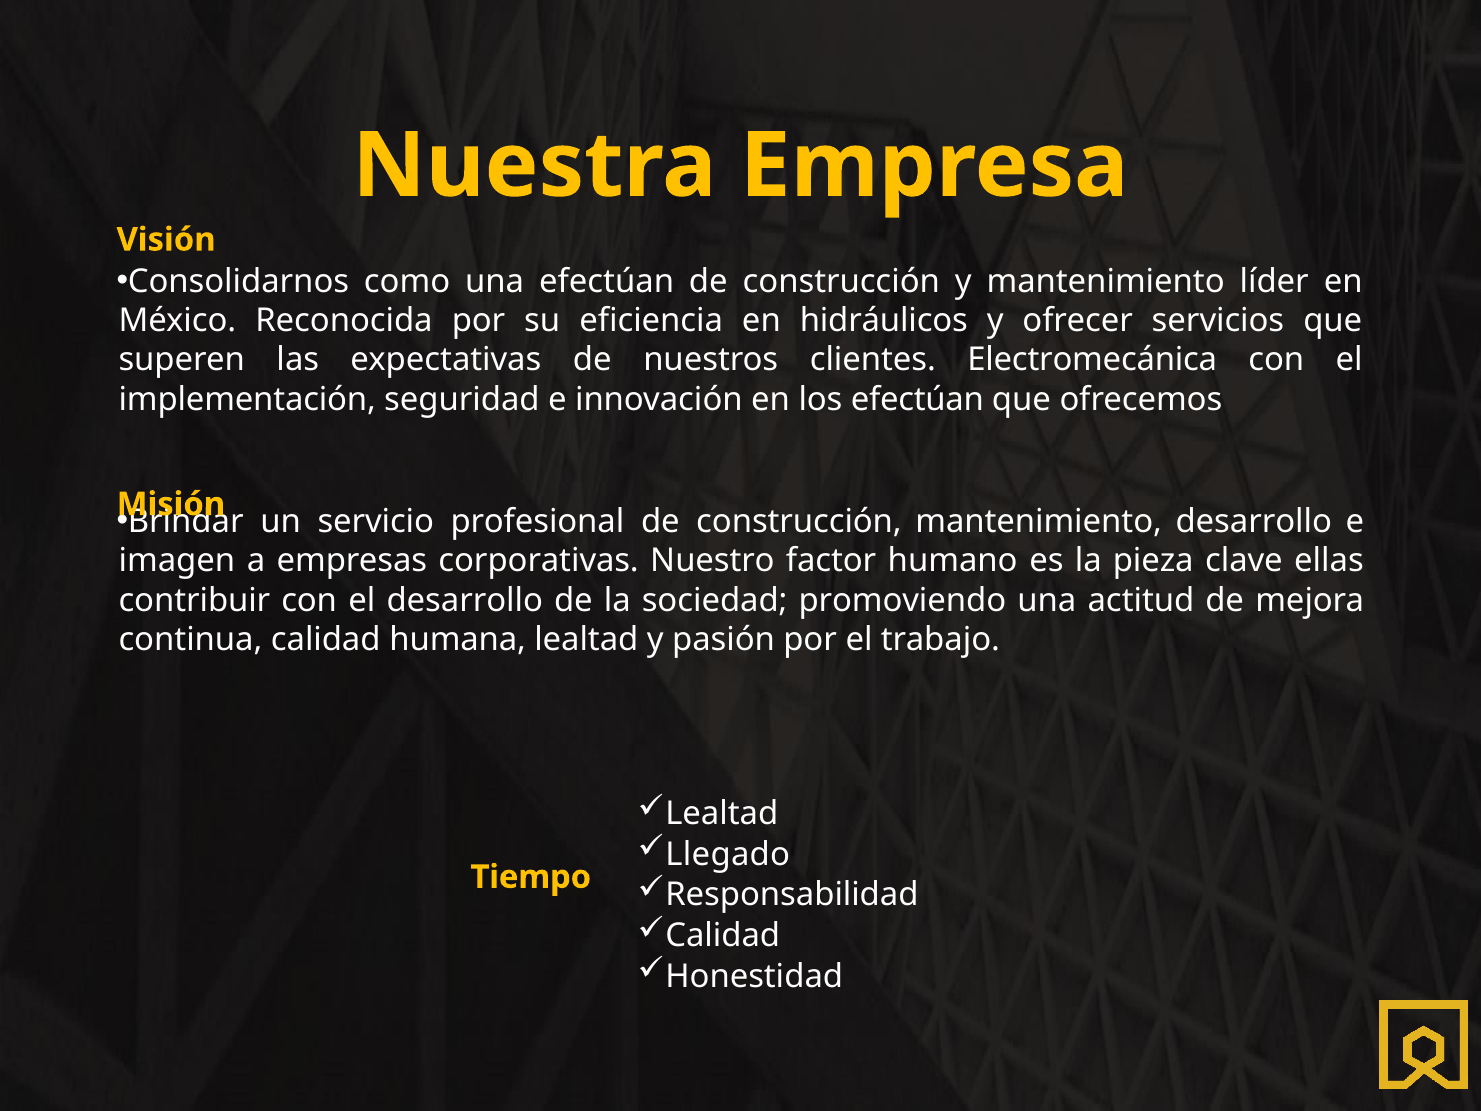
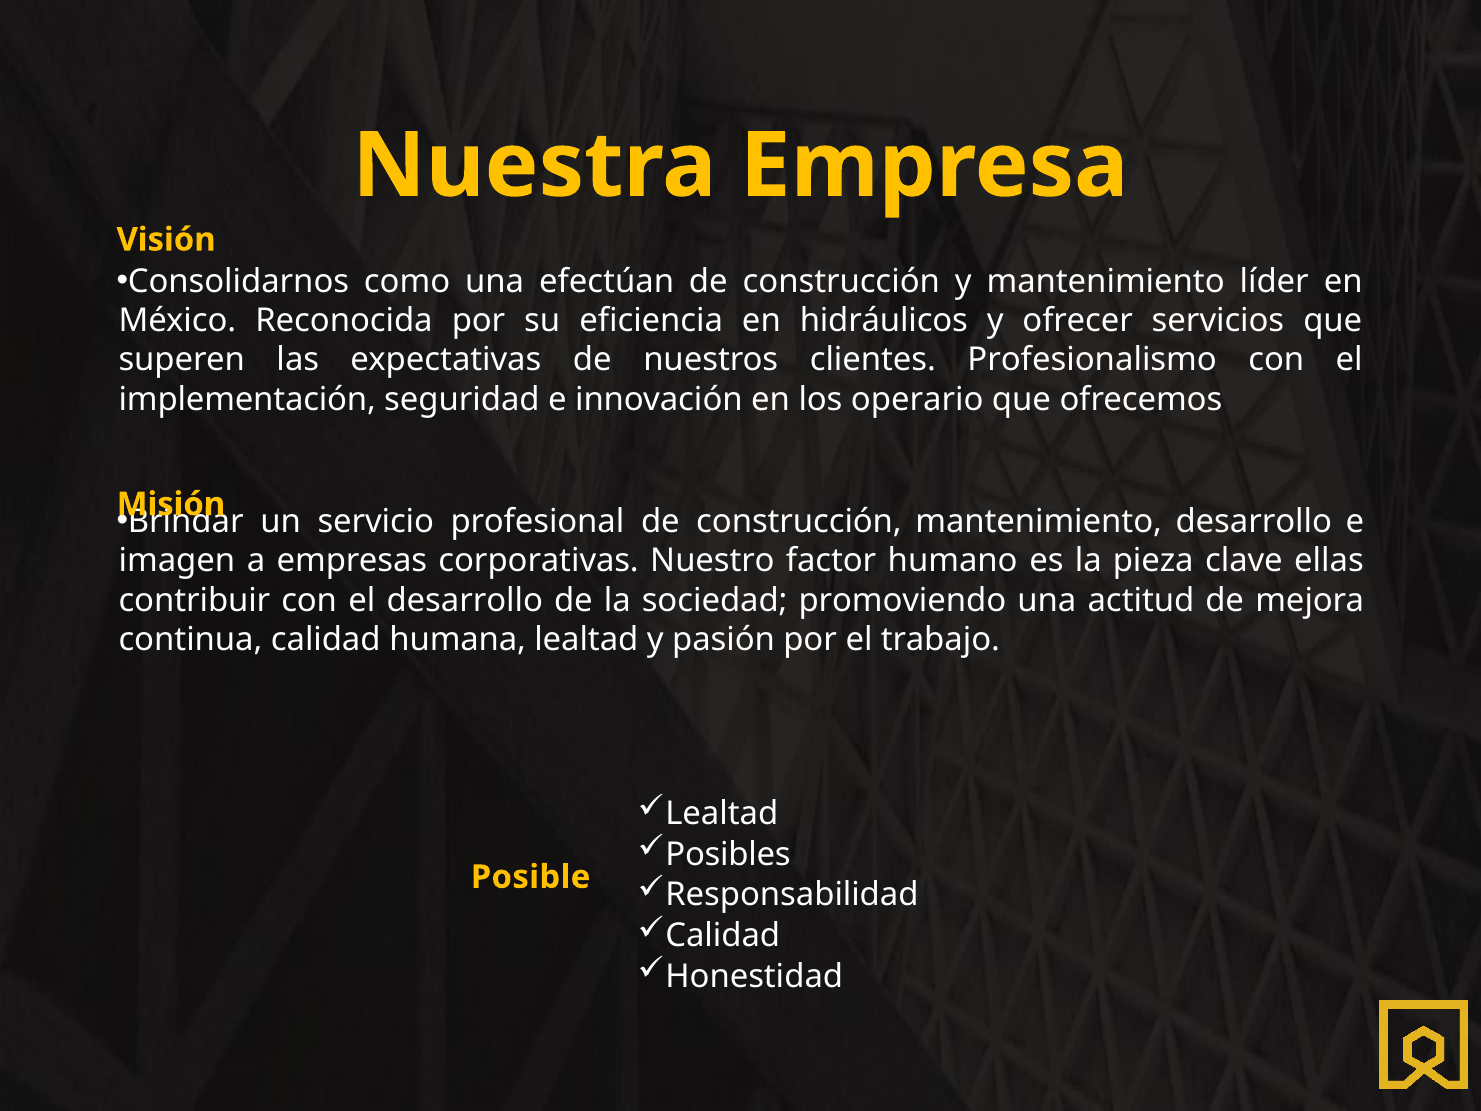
Electromecánica: Electromecánica -> Profesionalismo
los efectúan: efectúan -> operario
Llegado: Llegado -> Posibles
Tiempo: Tiempo -> Posible
